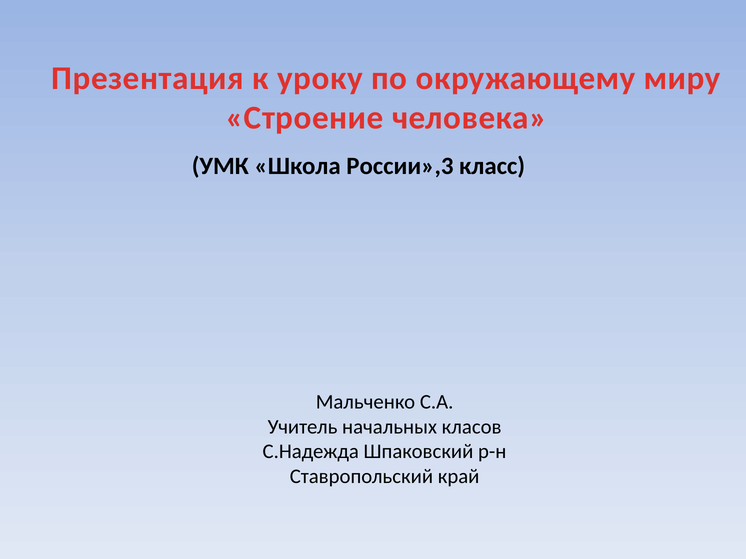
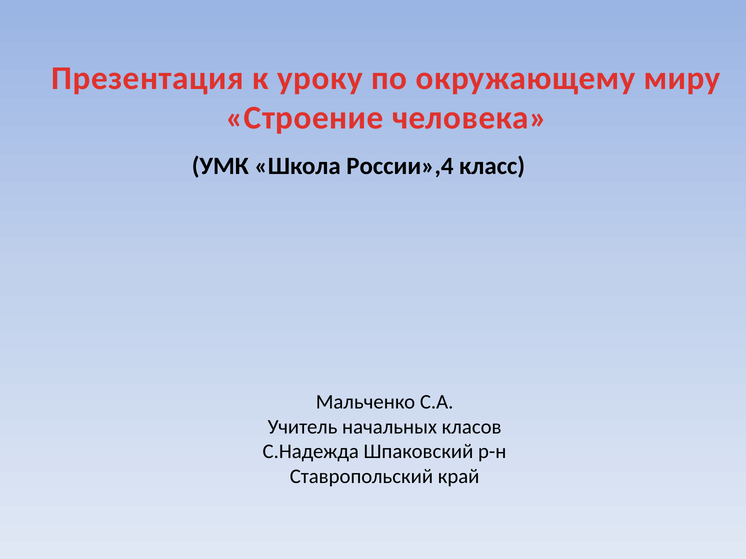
России»,3: России»,3 -> России»,4
